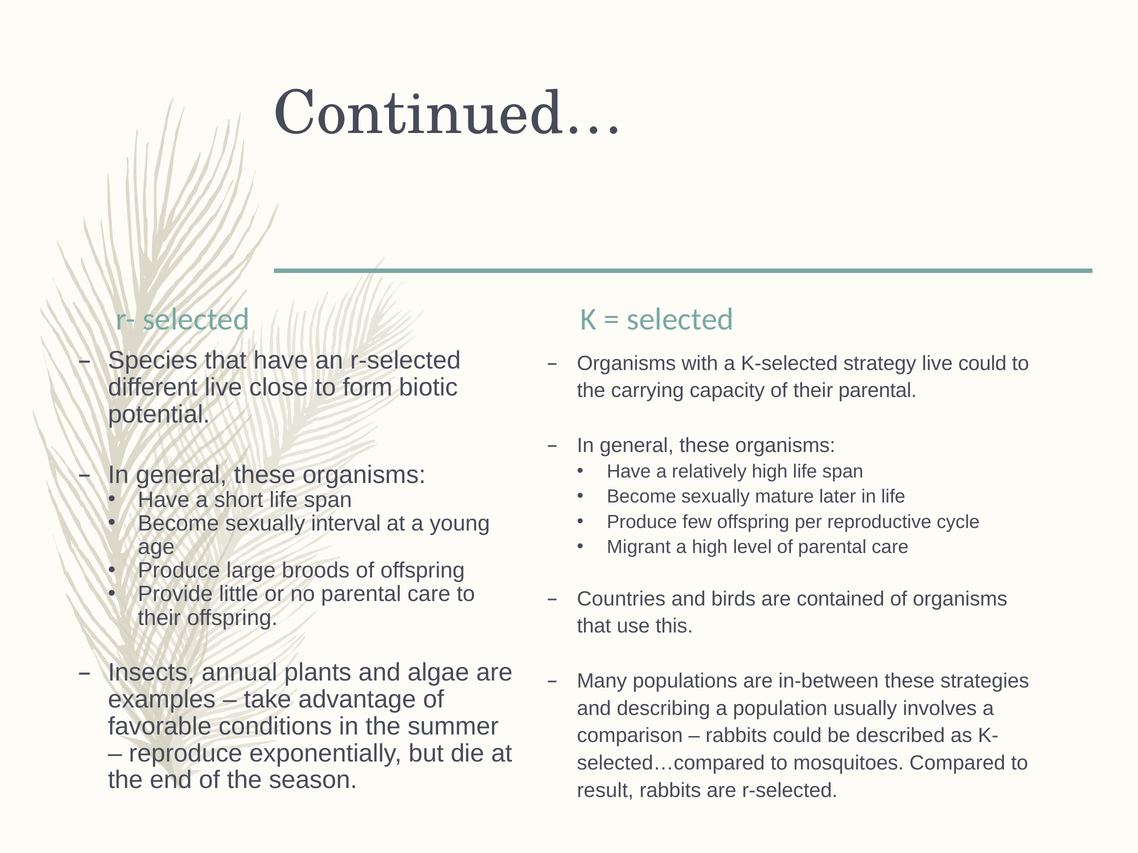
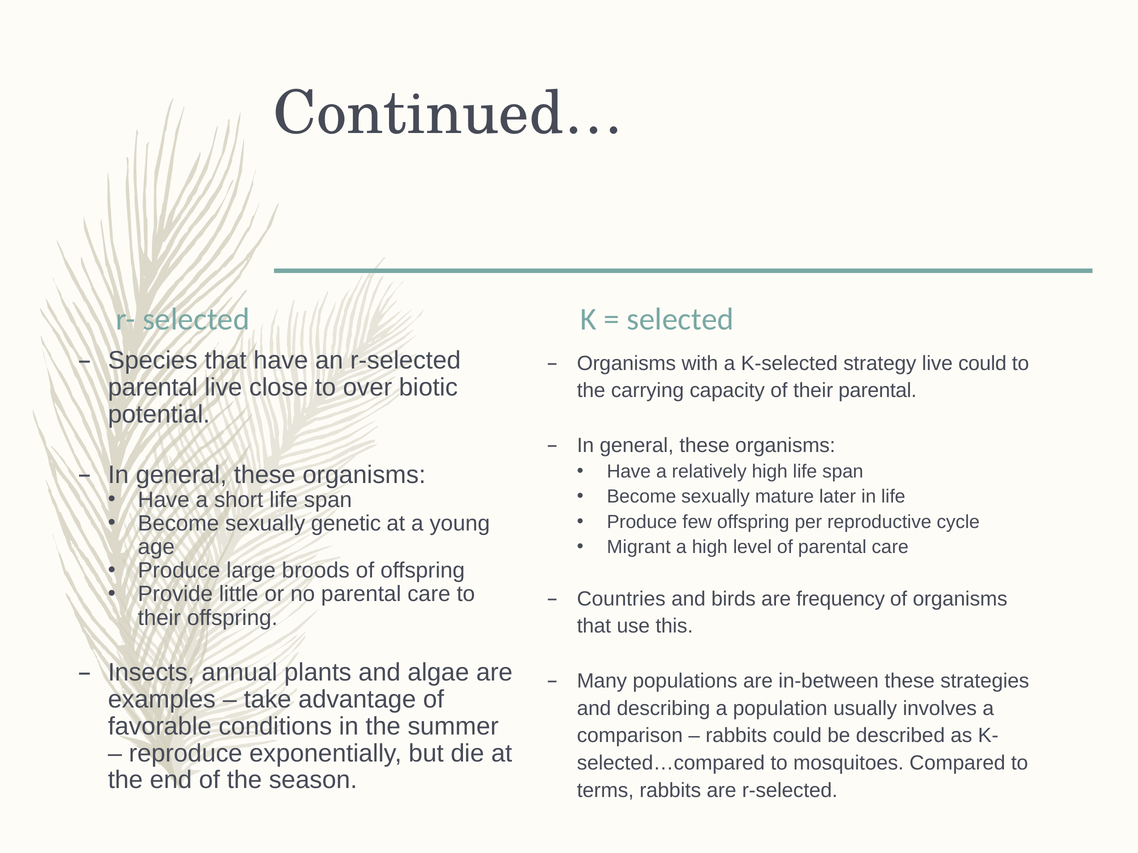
different at (153, 388): different -> parental
form: form -> over
interval: interval -> genetic
contained: contained -> frequency
result: result -> terms
